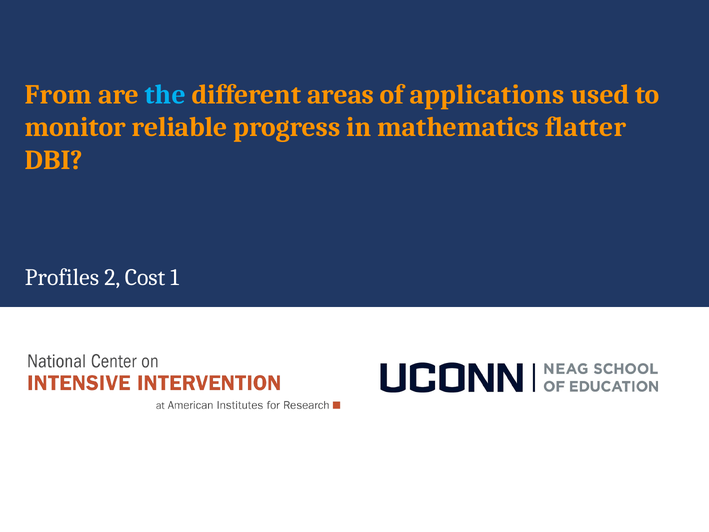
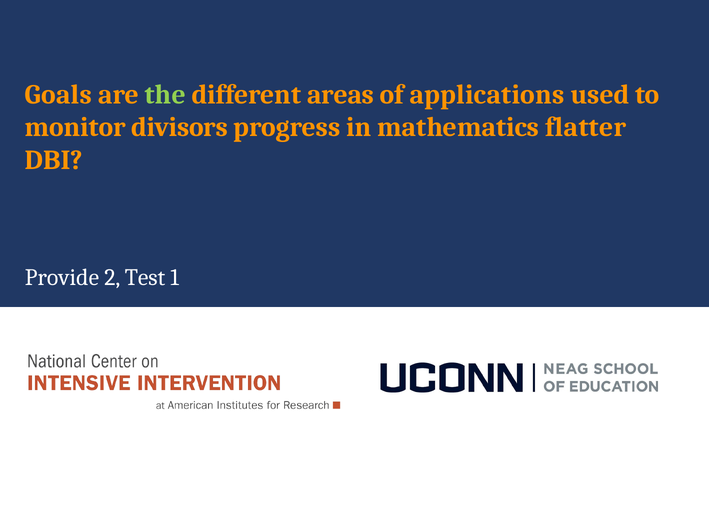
From: From -> Goals
the colour: light blue -> light green
reliable: reliable -> divisors
Profiles: Profiles -> Provide
Cost: Cost -> Test
